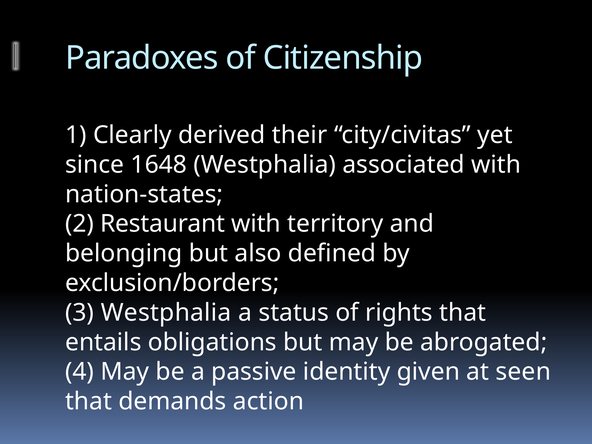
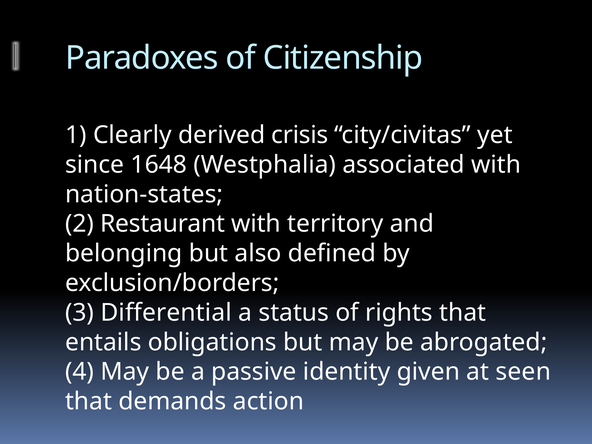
their: their -> crisis
3 Westphalia: Westphalia -> Differential
